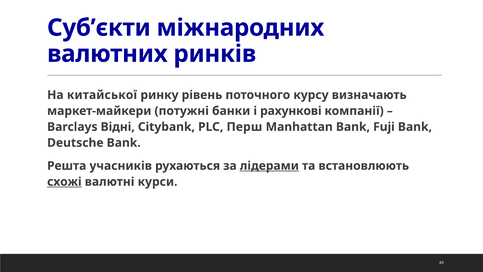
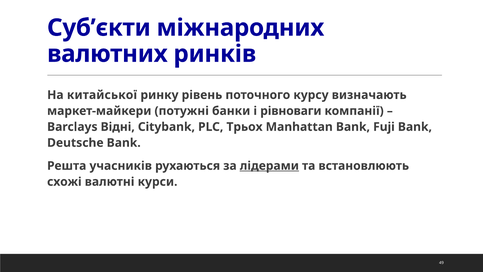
рахункові: рахункові -> рівноваги
Перш: Перш -> Трьох
схожі underline: present -> none
